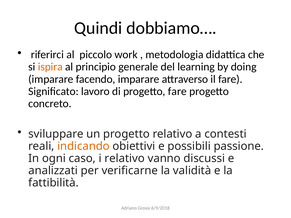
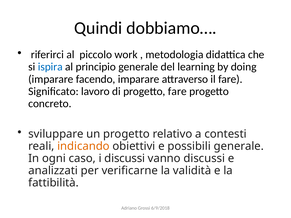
ispira colour: orange -> blue
possibili passione: passione -> generale
i relativo: relativo -> discussi
